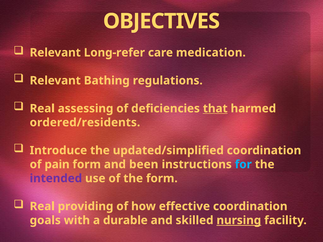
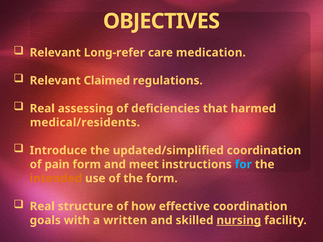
Bathing: Bathing -> Claimed
that underline: present -> none
ordered/residents: ordered/residents -> medical/residents
been: been -> meet
intended colour: purple -> orange
providing: providing -> structure
durable: durable -> written
